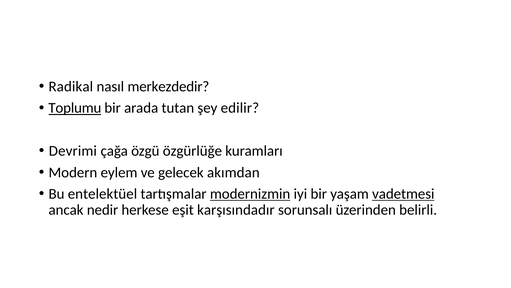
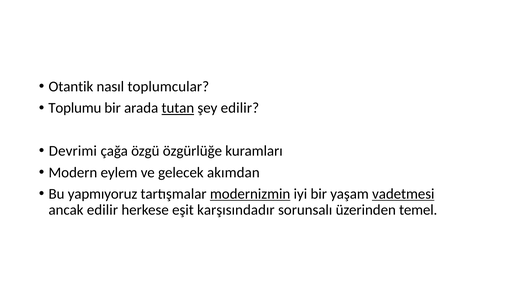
Radikal: Radikal -> Otantik
merkezdedir: merkezdedir -> toplumcular
Toplumu underline: present -> none
tutan underline: none -> present
entelektüel: entelektüel -> yapmıyoruz
ancak nedir: nedir -> edilir
belirli: belirli -> temel
